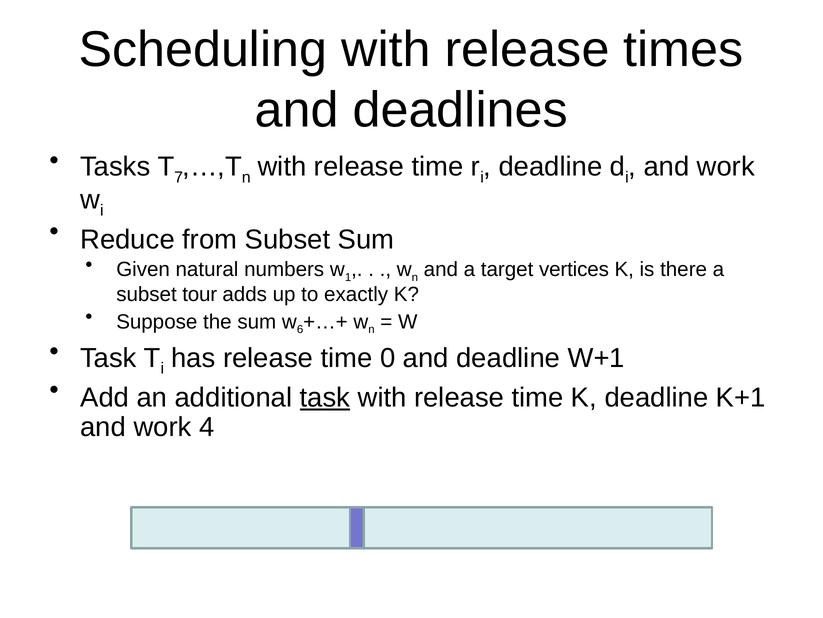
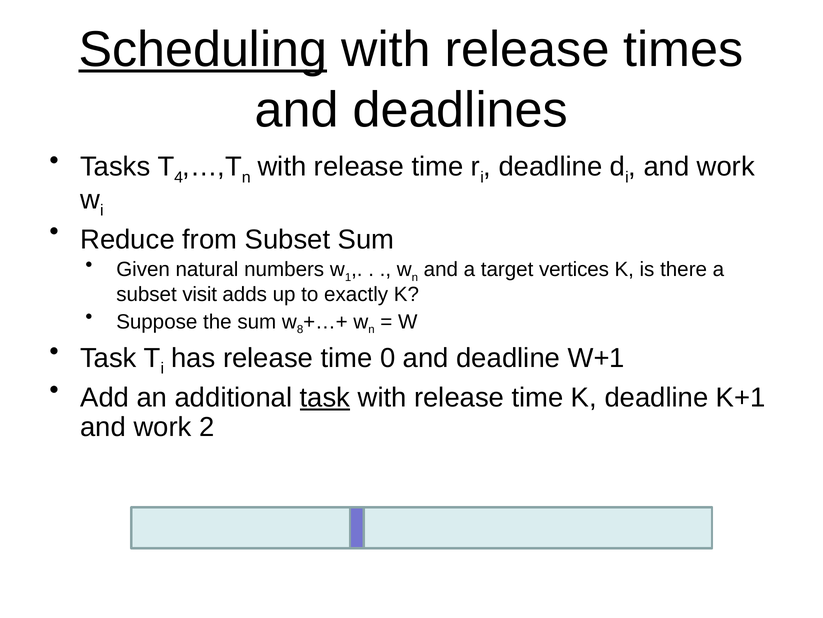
Scheduling underline: none -> present
7: 7 -> 4
tour: tour -> visit
6: 6 -> 8
4: 4 -> 2
